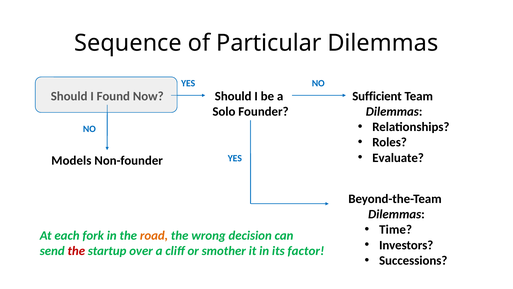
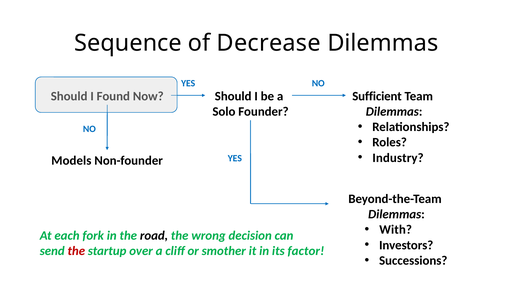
Particular: Particular -> Decrease
Evaluate: Evaluate -> Industry
Time: Time -> With
road colour: orange -> black
